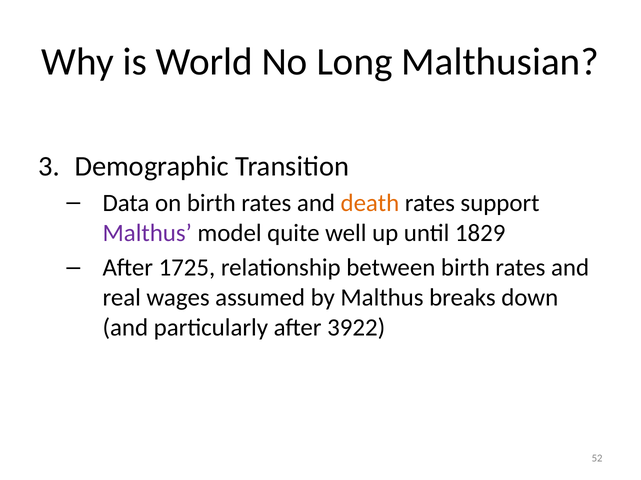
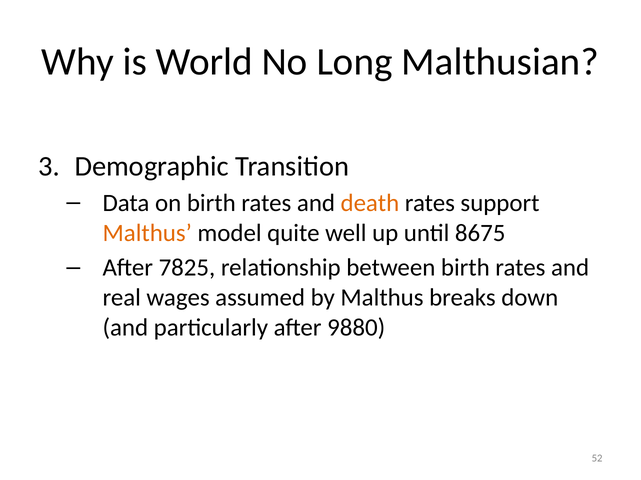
Malthus at (147, 233) colour: purple -> orange
1829: 1829 -> 8675
1725: 1725 -> 7825
3922: 3922 -> 9880
